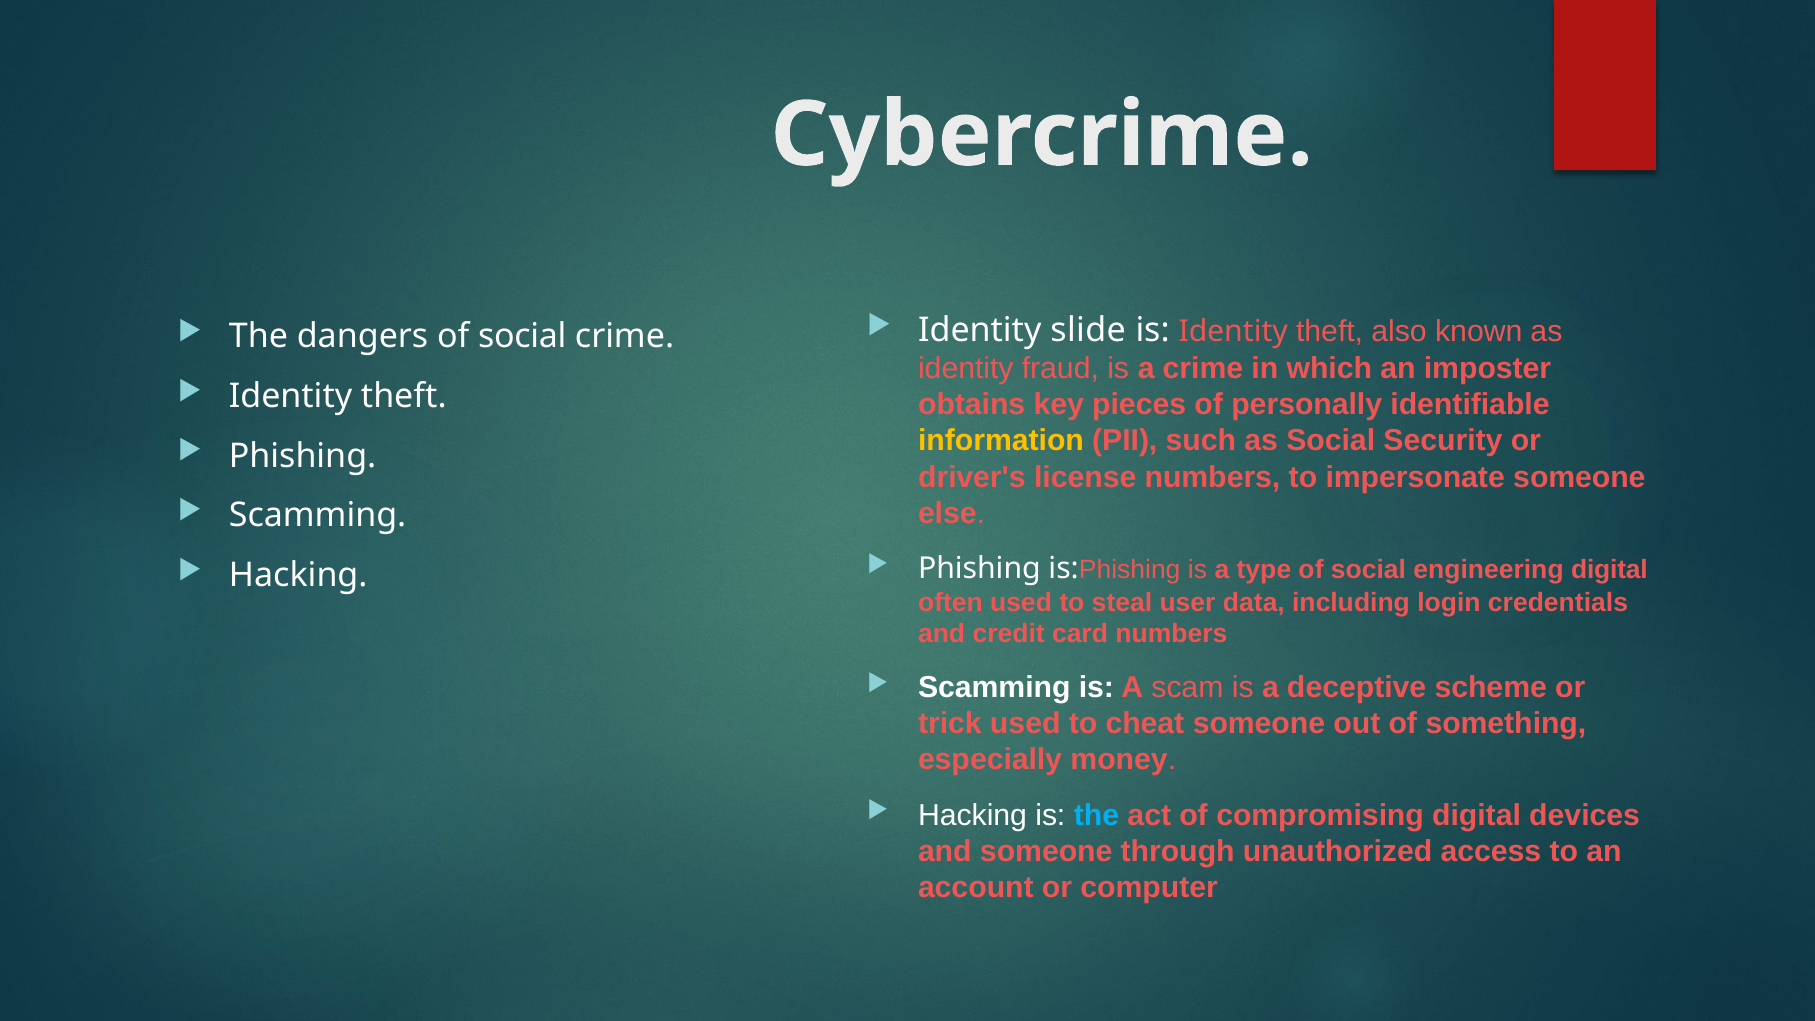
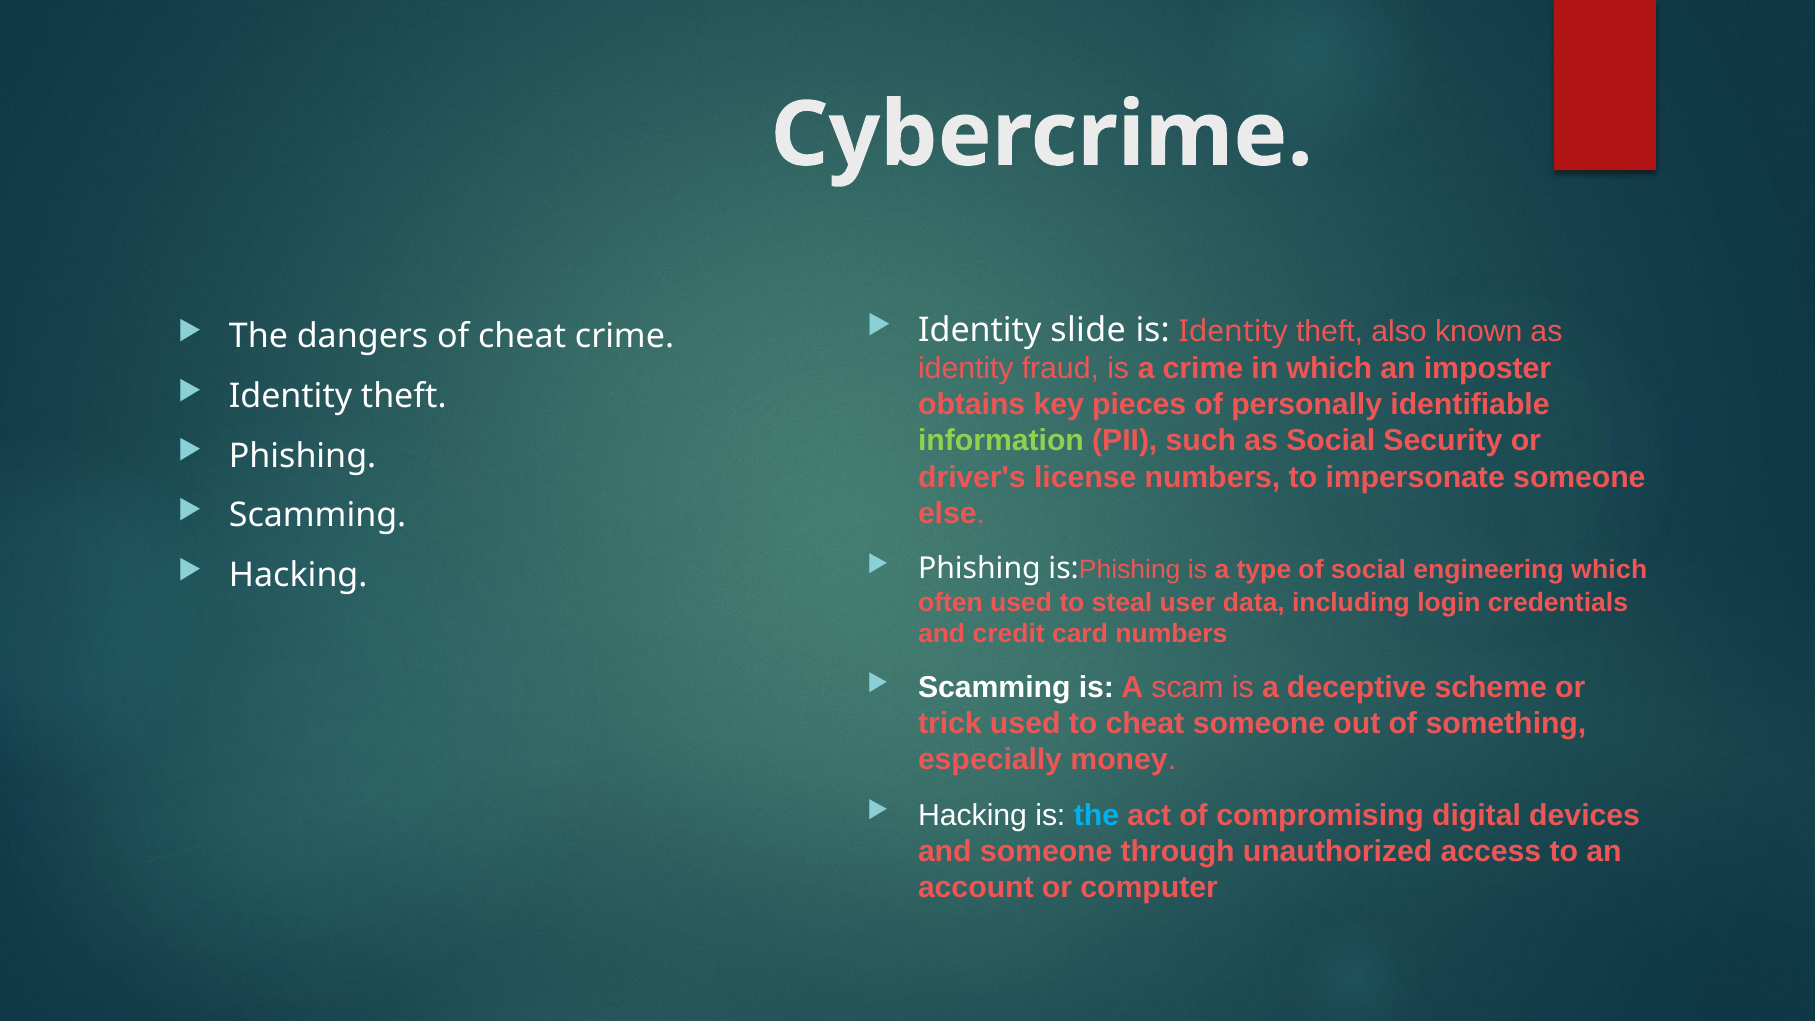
dangers of social: social -> cheat
information colour: yellow -> light green
engineering digital: digital -> which
